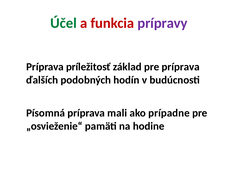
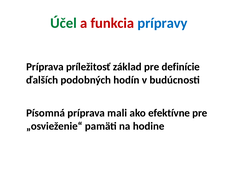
prípravy colour: purple -> blue
pre príprava: príprava -> definície
prípadne: prípadne -> efektívne
